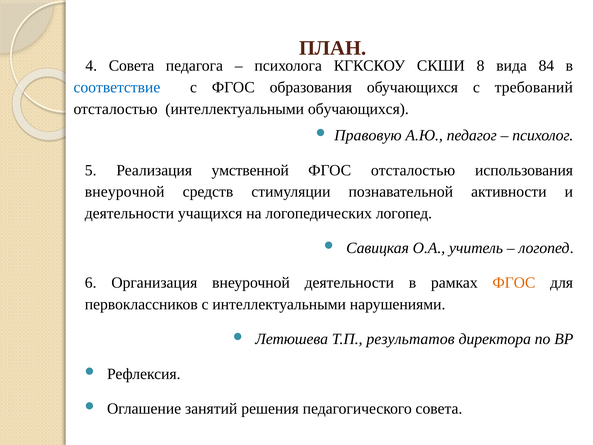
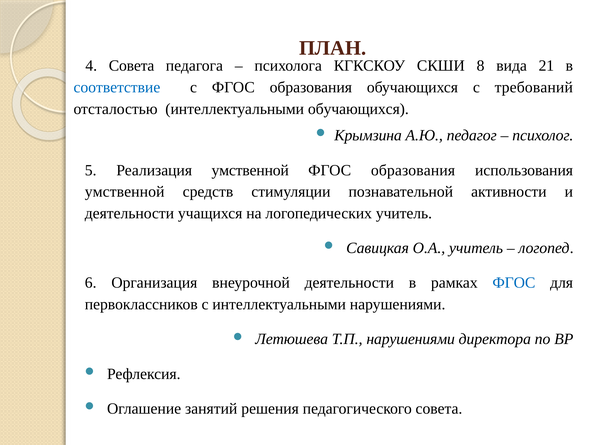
84: 84 -> 21
Правовую: Правовую -> Крымзина
отсталостью at (413, 170): отсталостью -> образования
внеурочной at (125, 192): внеурочной -> умственной
логопедических логопед: логопед -> учитель
ФГОС at (514, 283) colour: orange -> blue
Т.П результатов: результатов -> нарушениями
